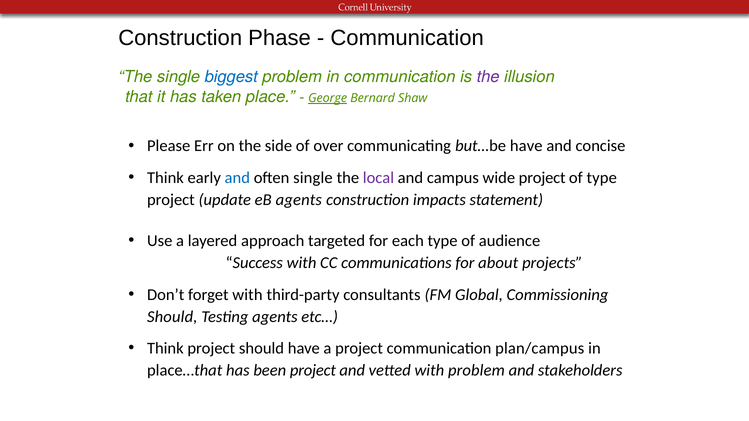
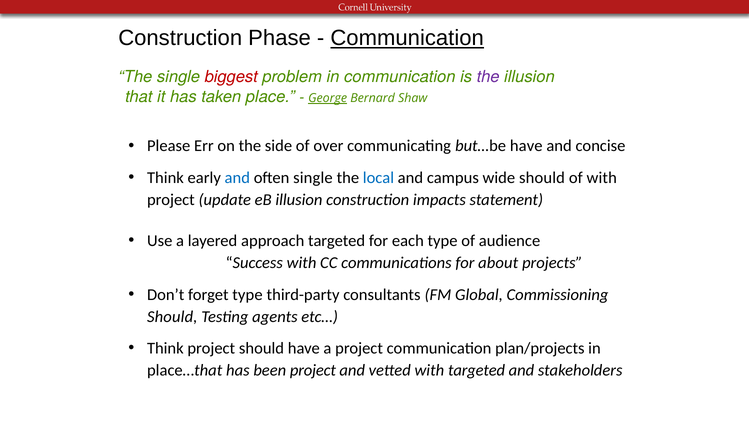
Communication at (407, 38) underline: none -> present
biggest colour: blue -> red
local colour: purple -> blue
wide project: project -> should
of type: type -> with
eB agents: agents -> illusion
forget with: with -> type
plan/campus: plan/campus -> plan/projects
with problem: problem -> targeted
